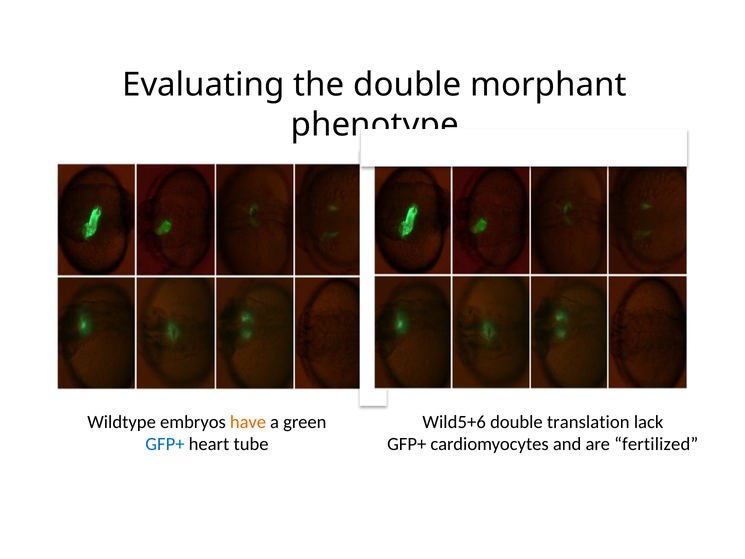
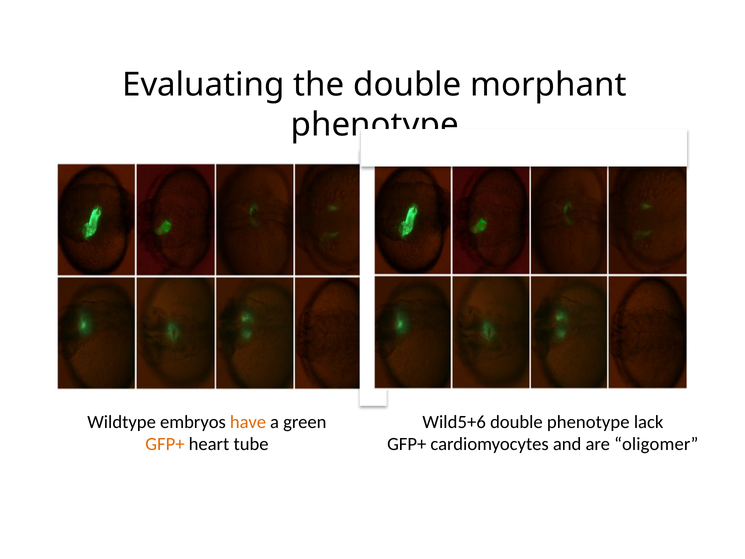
double translation: translation -> phenotype
GFP+ at (165, 444) colour: blue -> orange
fertilized: fertilized -> oligomer
